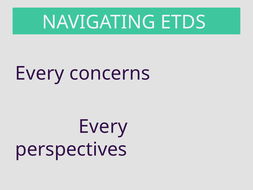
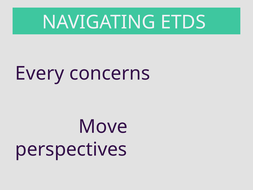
Every at (103, 126): Every -> Move
